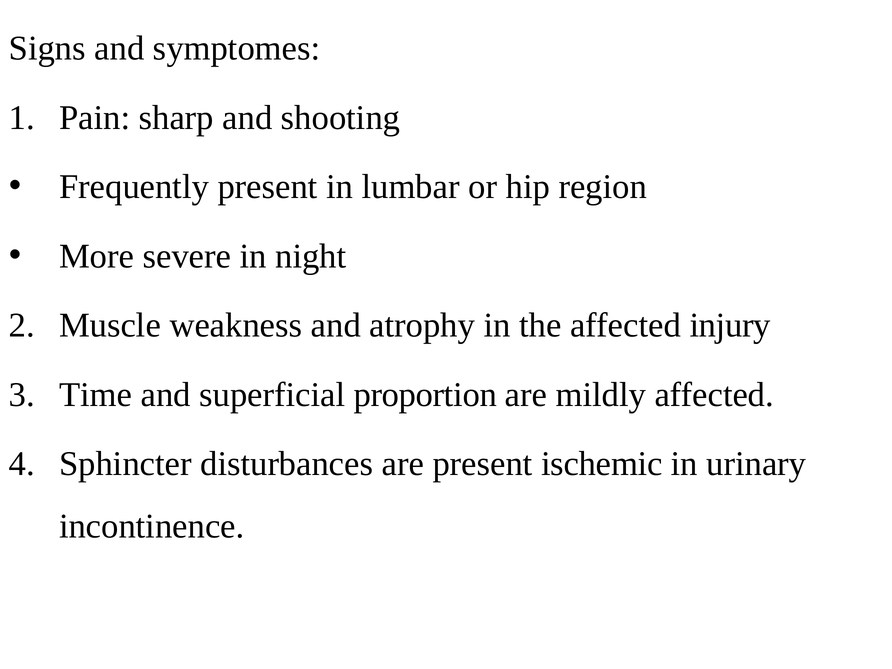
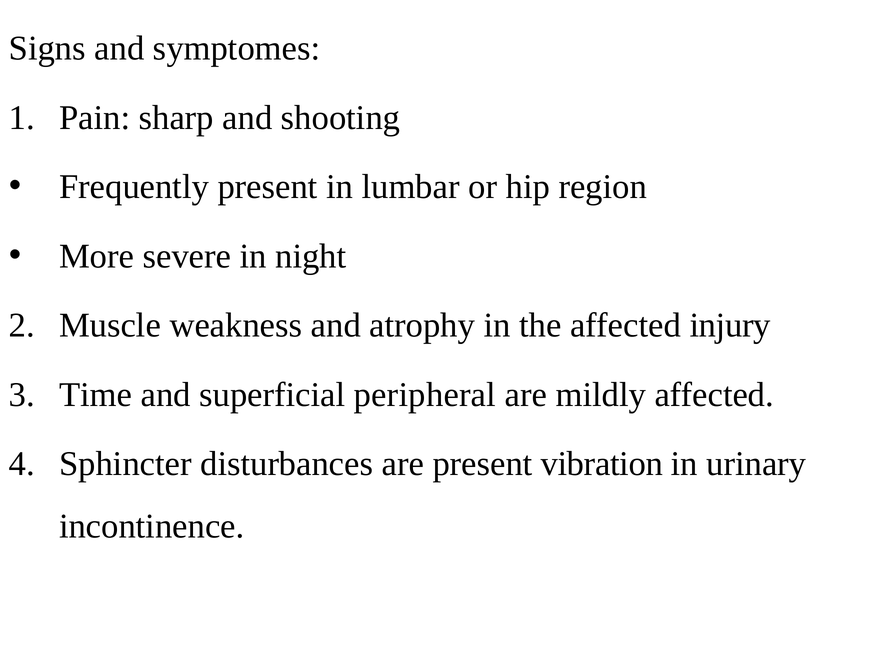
proportion: proportion -> peripheral
ischemic: ischemic -> vibration
